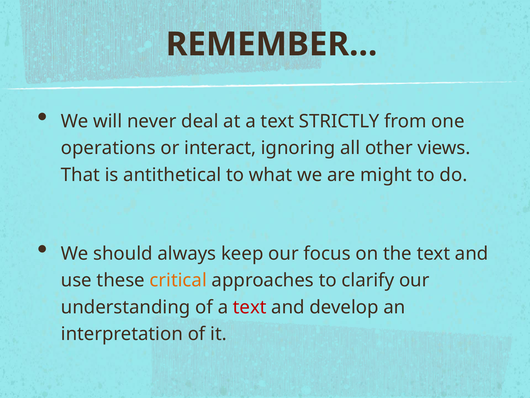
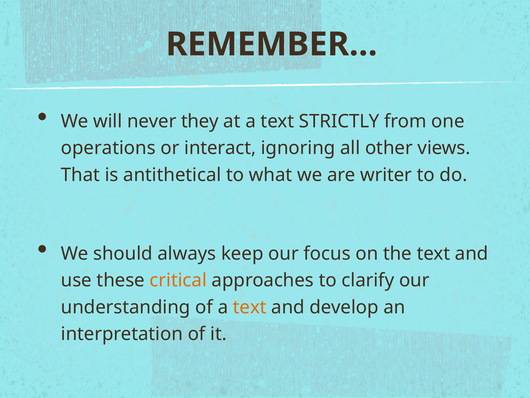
deal: deal -> they
might: might -> writer
text at (250, 307) colour: red -> orange
